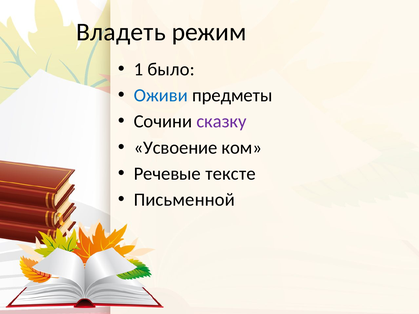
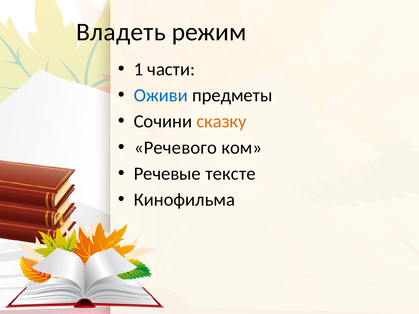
было: было -> части
сказку colour: purple -> orange
Усвоение: Усвоение -> Речевого
Письменной: Письменной -> Кинофильма
